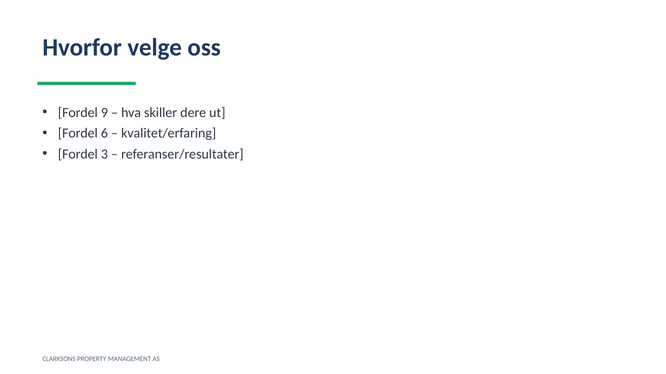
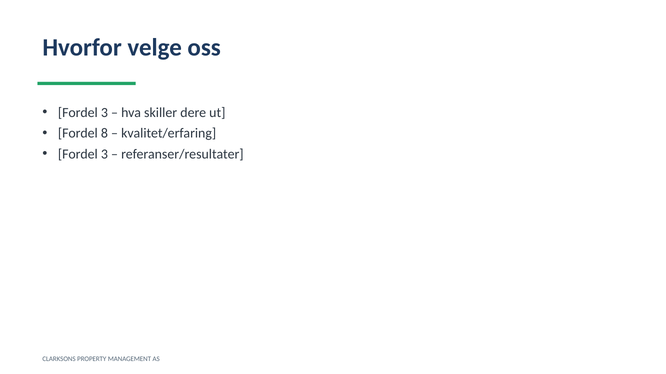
9 at (104, 113): 9 -> 3
6: 6 -> 8
